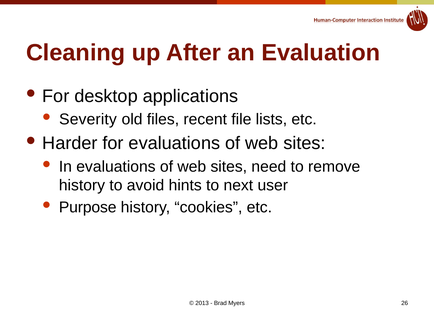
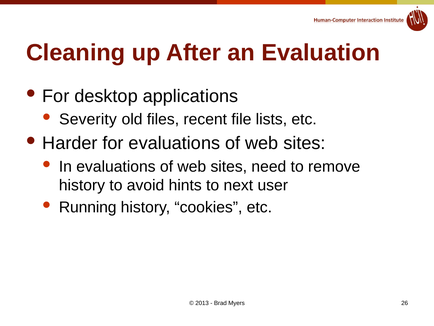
Purpose: Purpose -> Running
